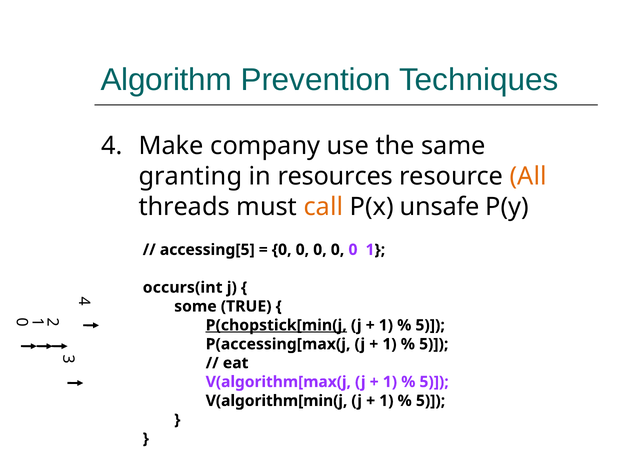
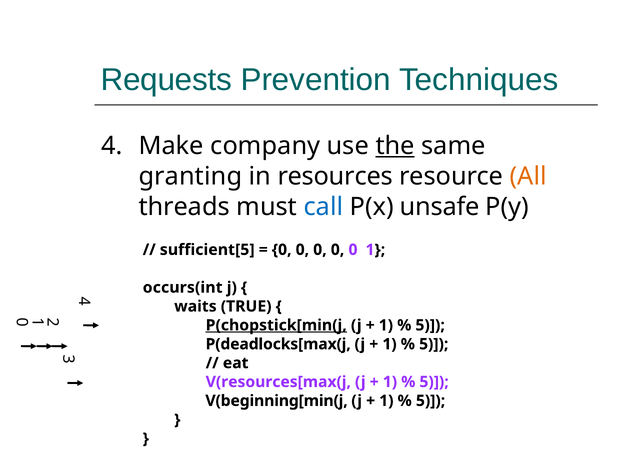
Algorithm: Algorithm -> Requests
the underline: none -> present
call colour: orange -> blue
accessing[5: accessing[5 -> sufficient[5
some: some -> waits
P(accessing[max(j: P(accessing[max(j -> P(deadlocks[max(j
V(algorithm[max(j: V(algorithm[max(j -> V(resources[max(j
V(algorithm[min(j: V(algorithm[min(j -> V(beginning[min(j
